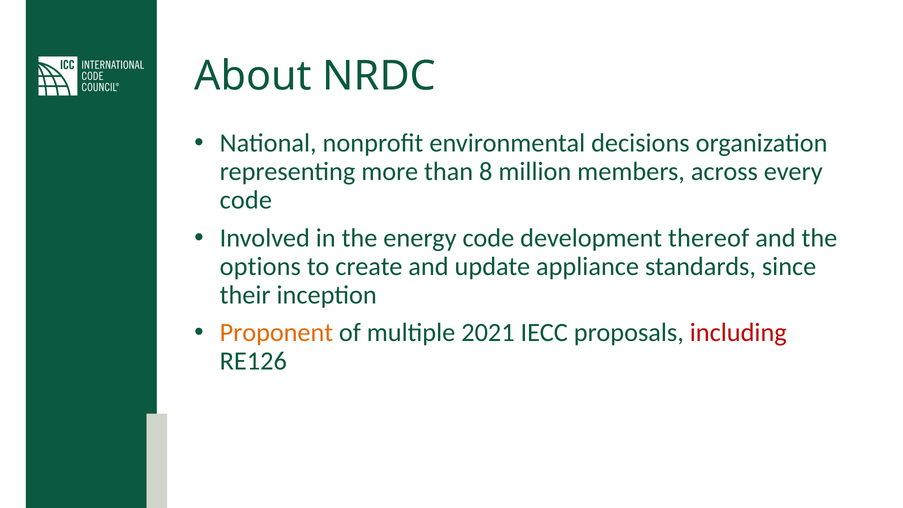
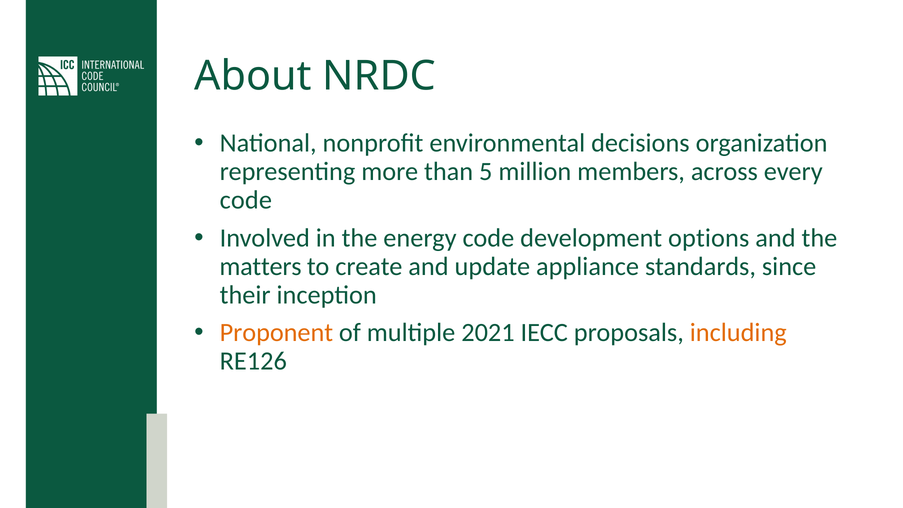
8: 8 -> 5
thereof: thereof -> options
options: options -> matters
including colour: red -> orange
